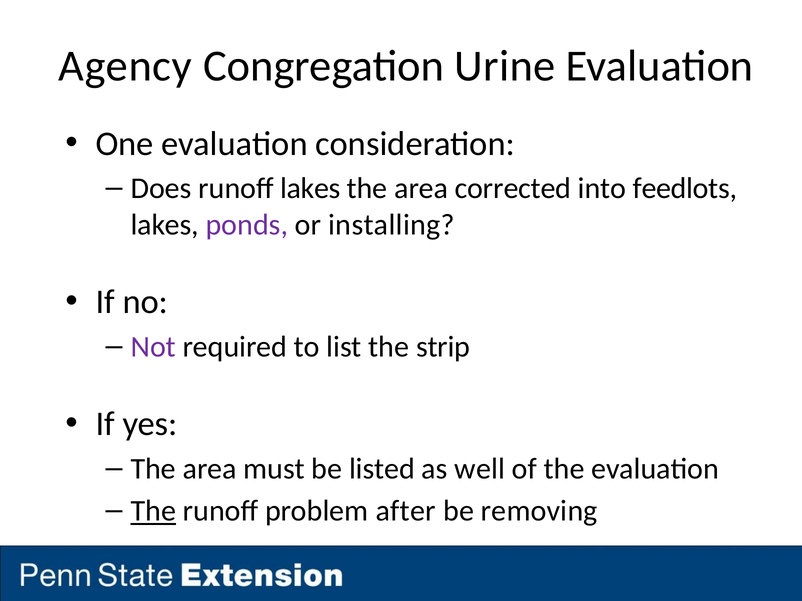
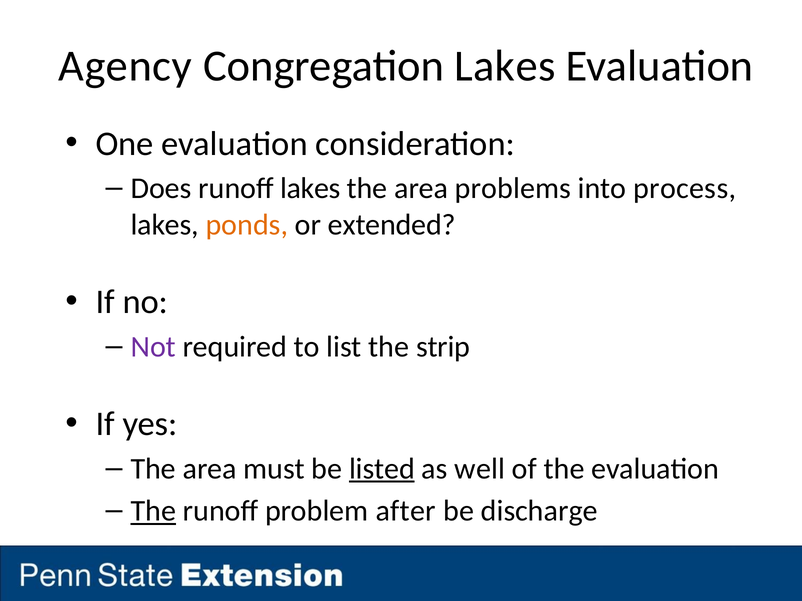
Congregation Urine: Urine -> Lakes
corrected: corrected -> problems
feedlots: feedlots -> process
ponds colour: purple -> orange
installing: installing -> extended
listed underline: none -> present
removing: removing -> discharge
